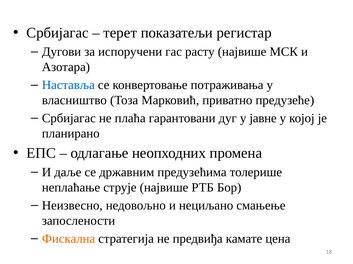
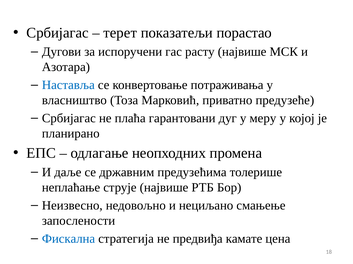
регистар: регистар -> порастао
јавне: јавне -> меру
Фискална colour: orange -> blue
